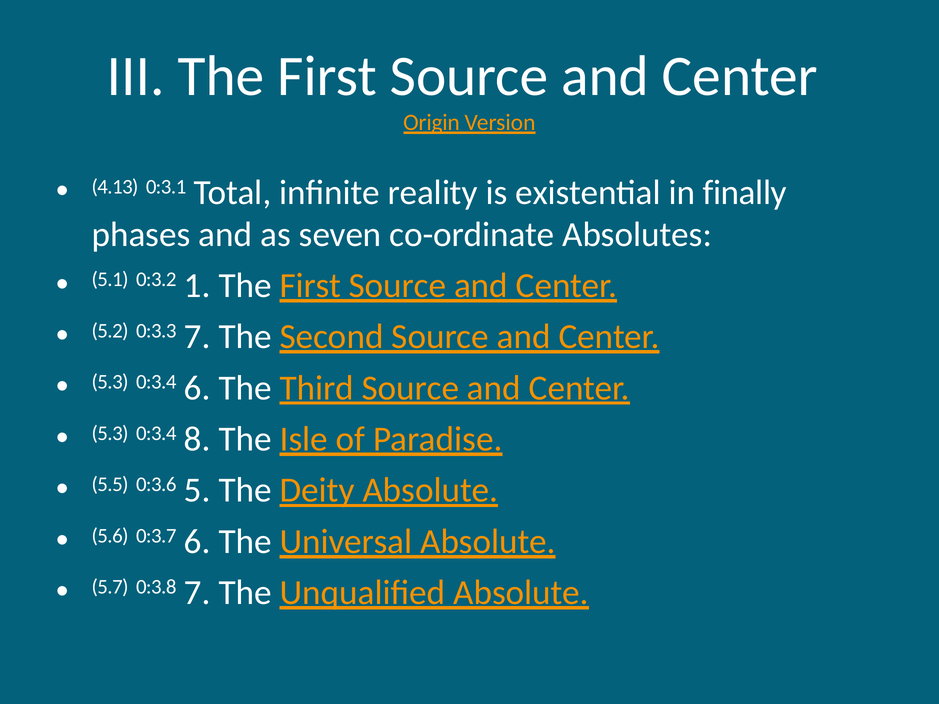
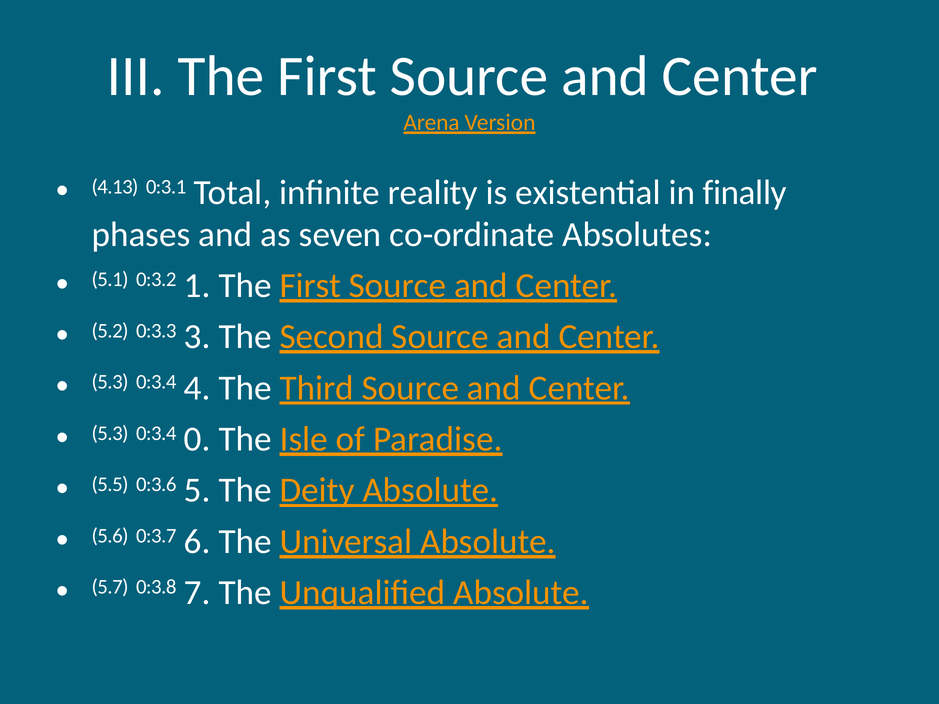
Origin: Origin -> Arena
0:3.3 7: 7 -> 3
0:3.4 6: 6 -> 4
8: 8 -> 0
